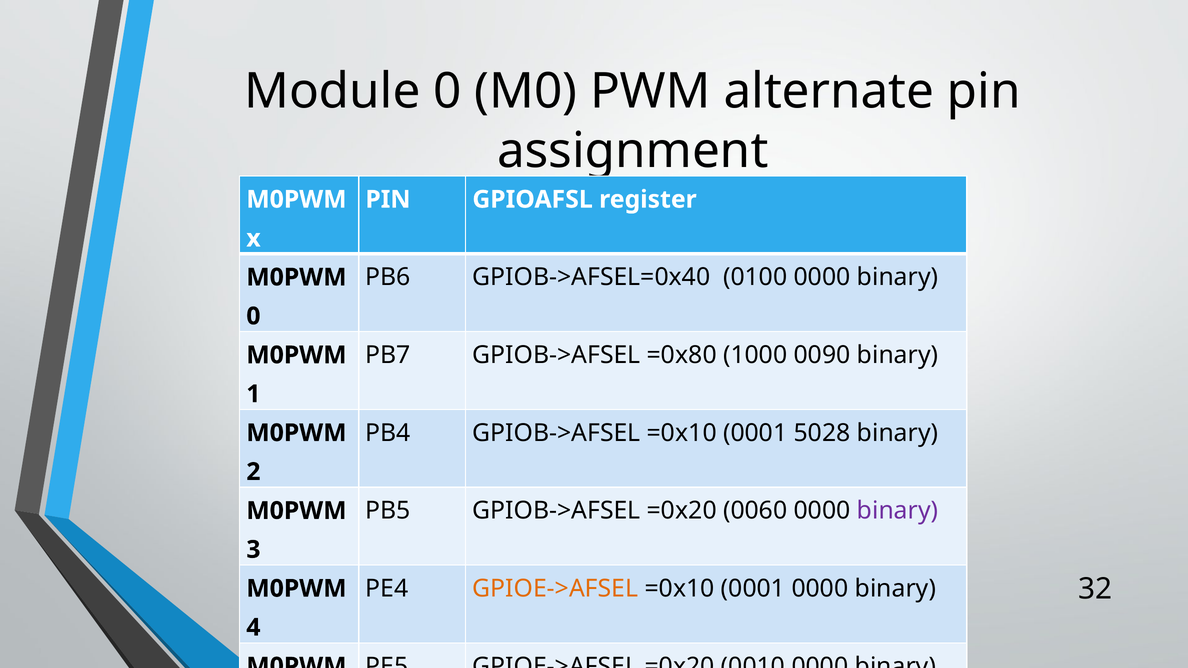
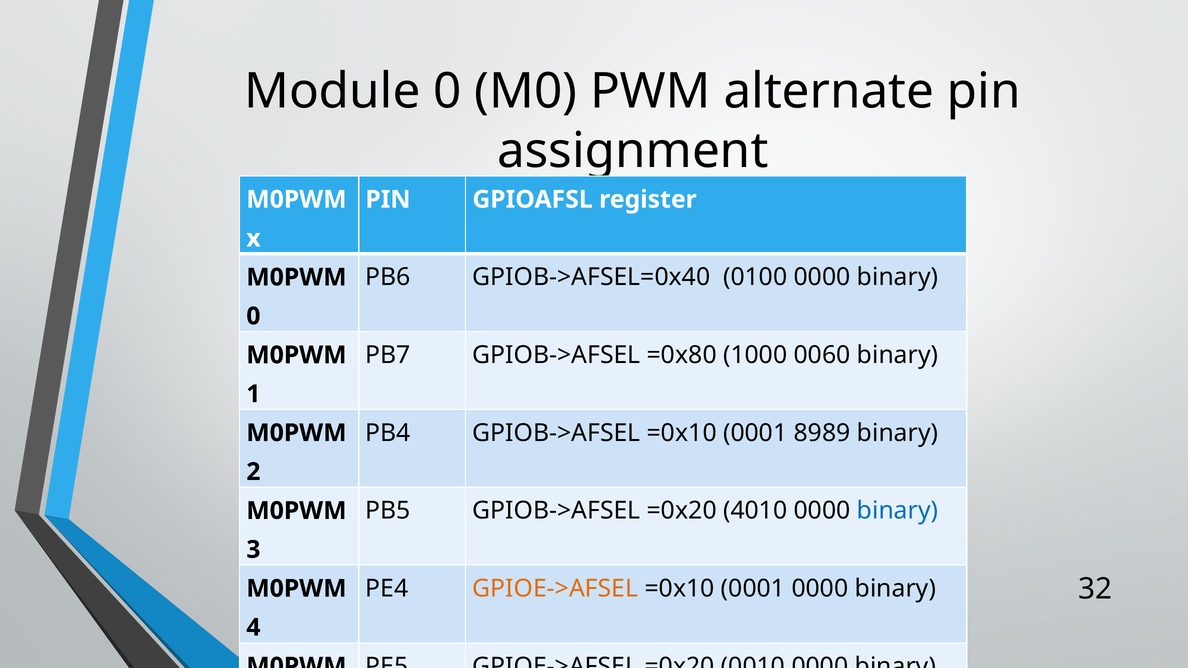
0090: 0090 -> 0060
5028: 5028 -> 8989
0060: 0060 -> 4010
binary at (898, 511) colour: purple -> blue
